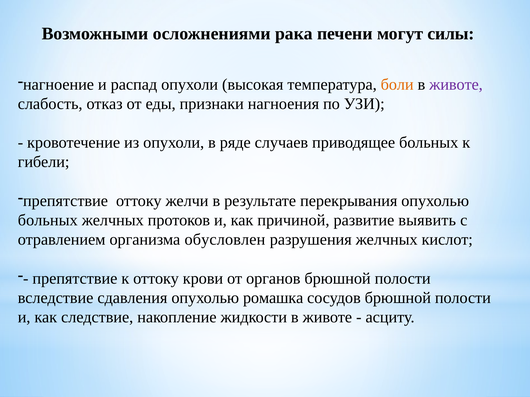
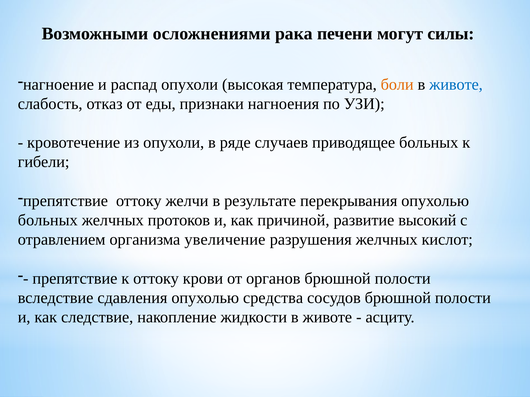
животе at (456, 84) colour: purple -> blue
выявить: выявить -> высокий
обусловлен: обусловлен -> увеличение
ромашка: ромашка -> средства
